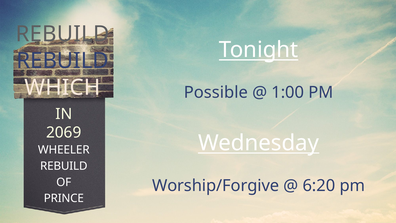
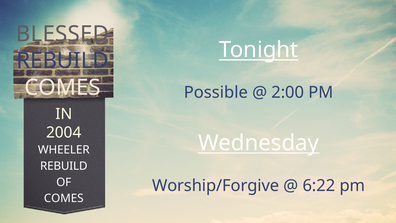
REBUILD at (62, 34): REBUILD -> BLESSED
WHICH at (62, 88): WHICH -> COMES
1:00: 1:00 -> 2:00
2069: 2069 -> 2004
6:20: 6:20 -> 6:22
PRINCE at (64, 198): PRINCE -> COMES
